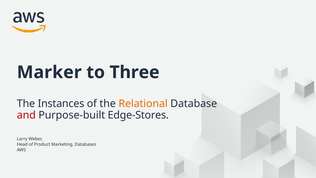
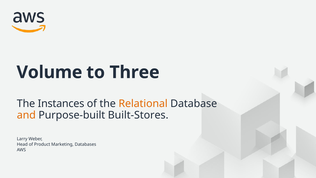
Marker: Marker -> Volume
and colour: red -> orange
Edge-Stores: Edge-Stores -> Built-Stores
